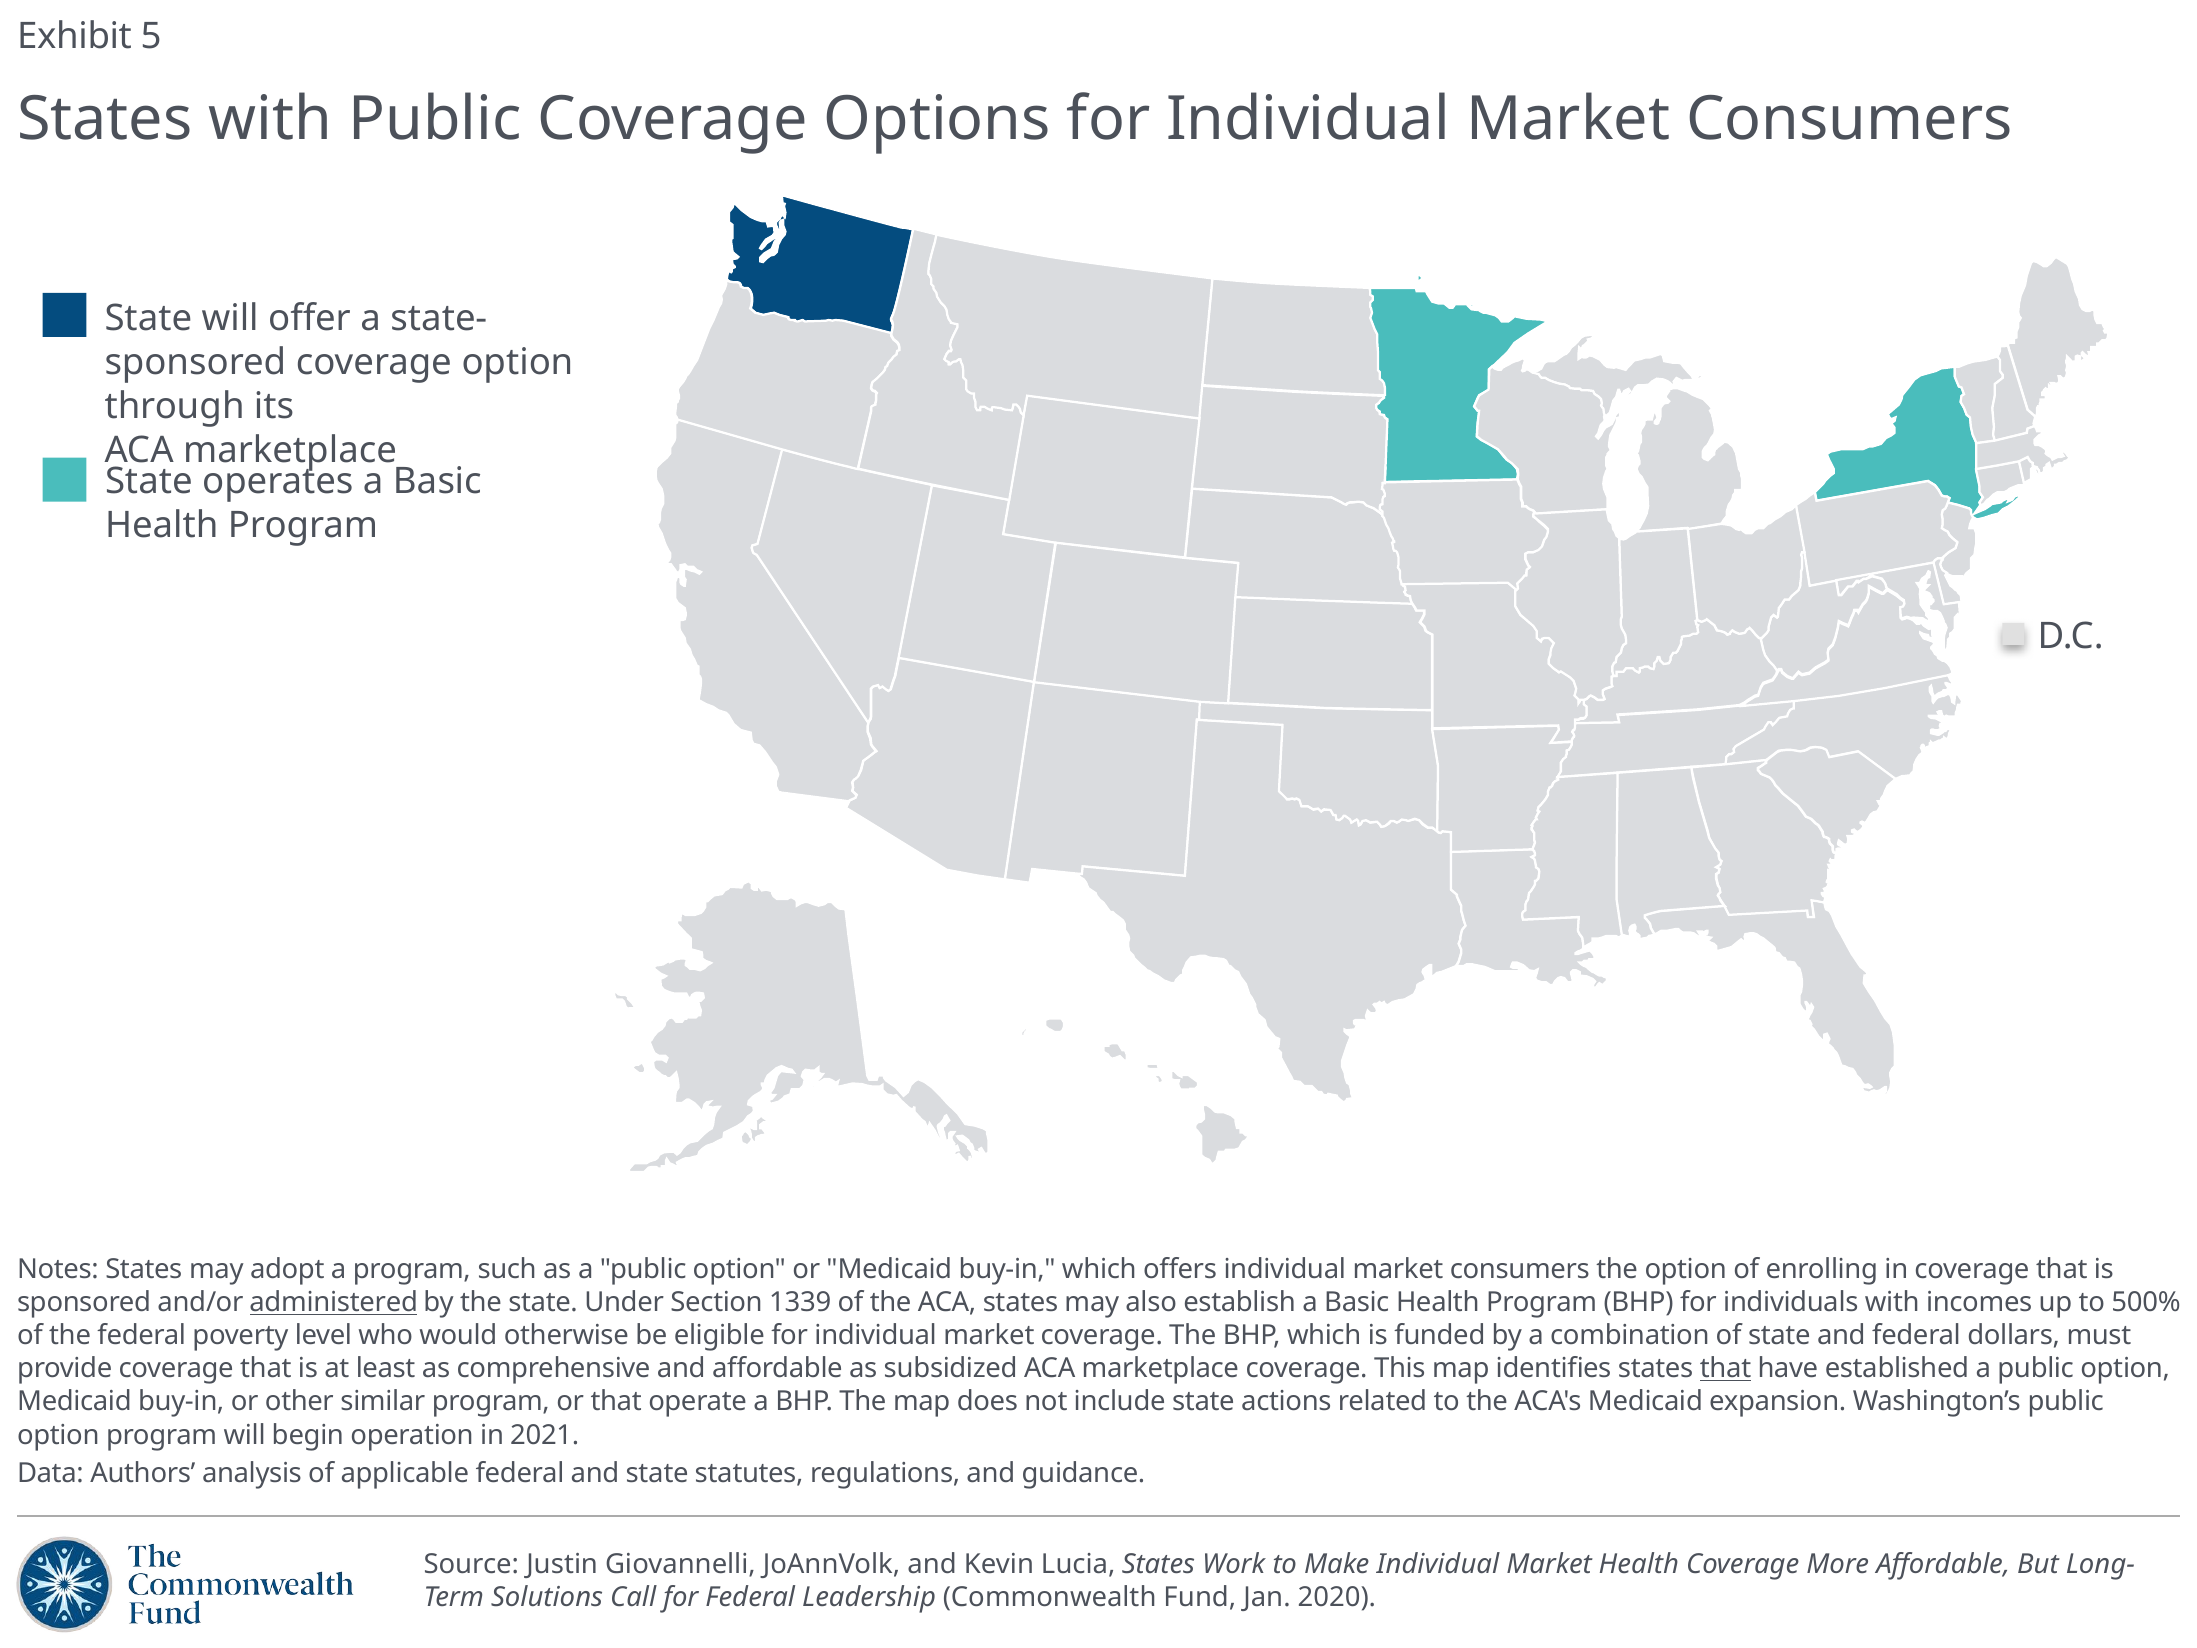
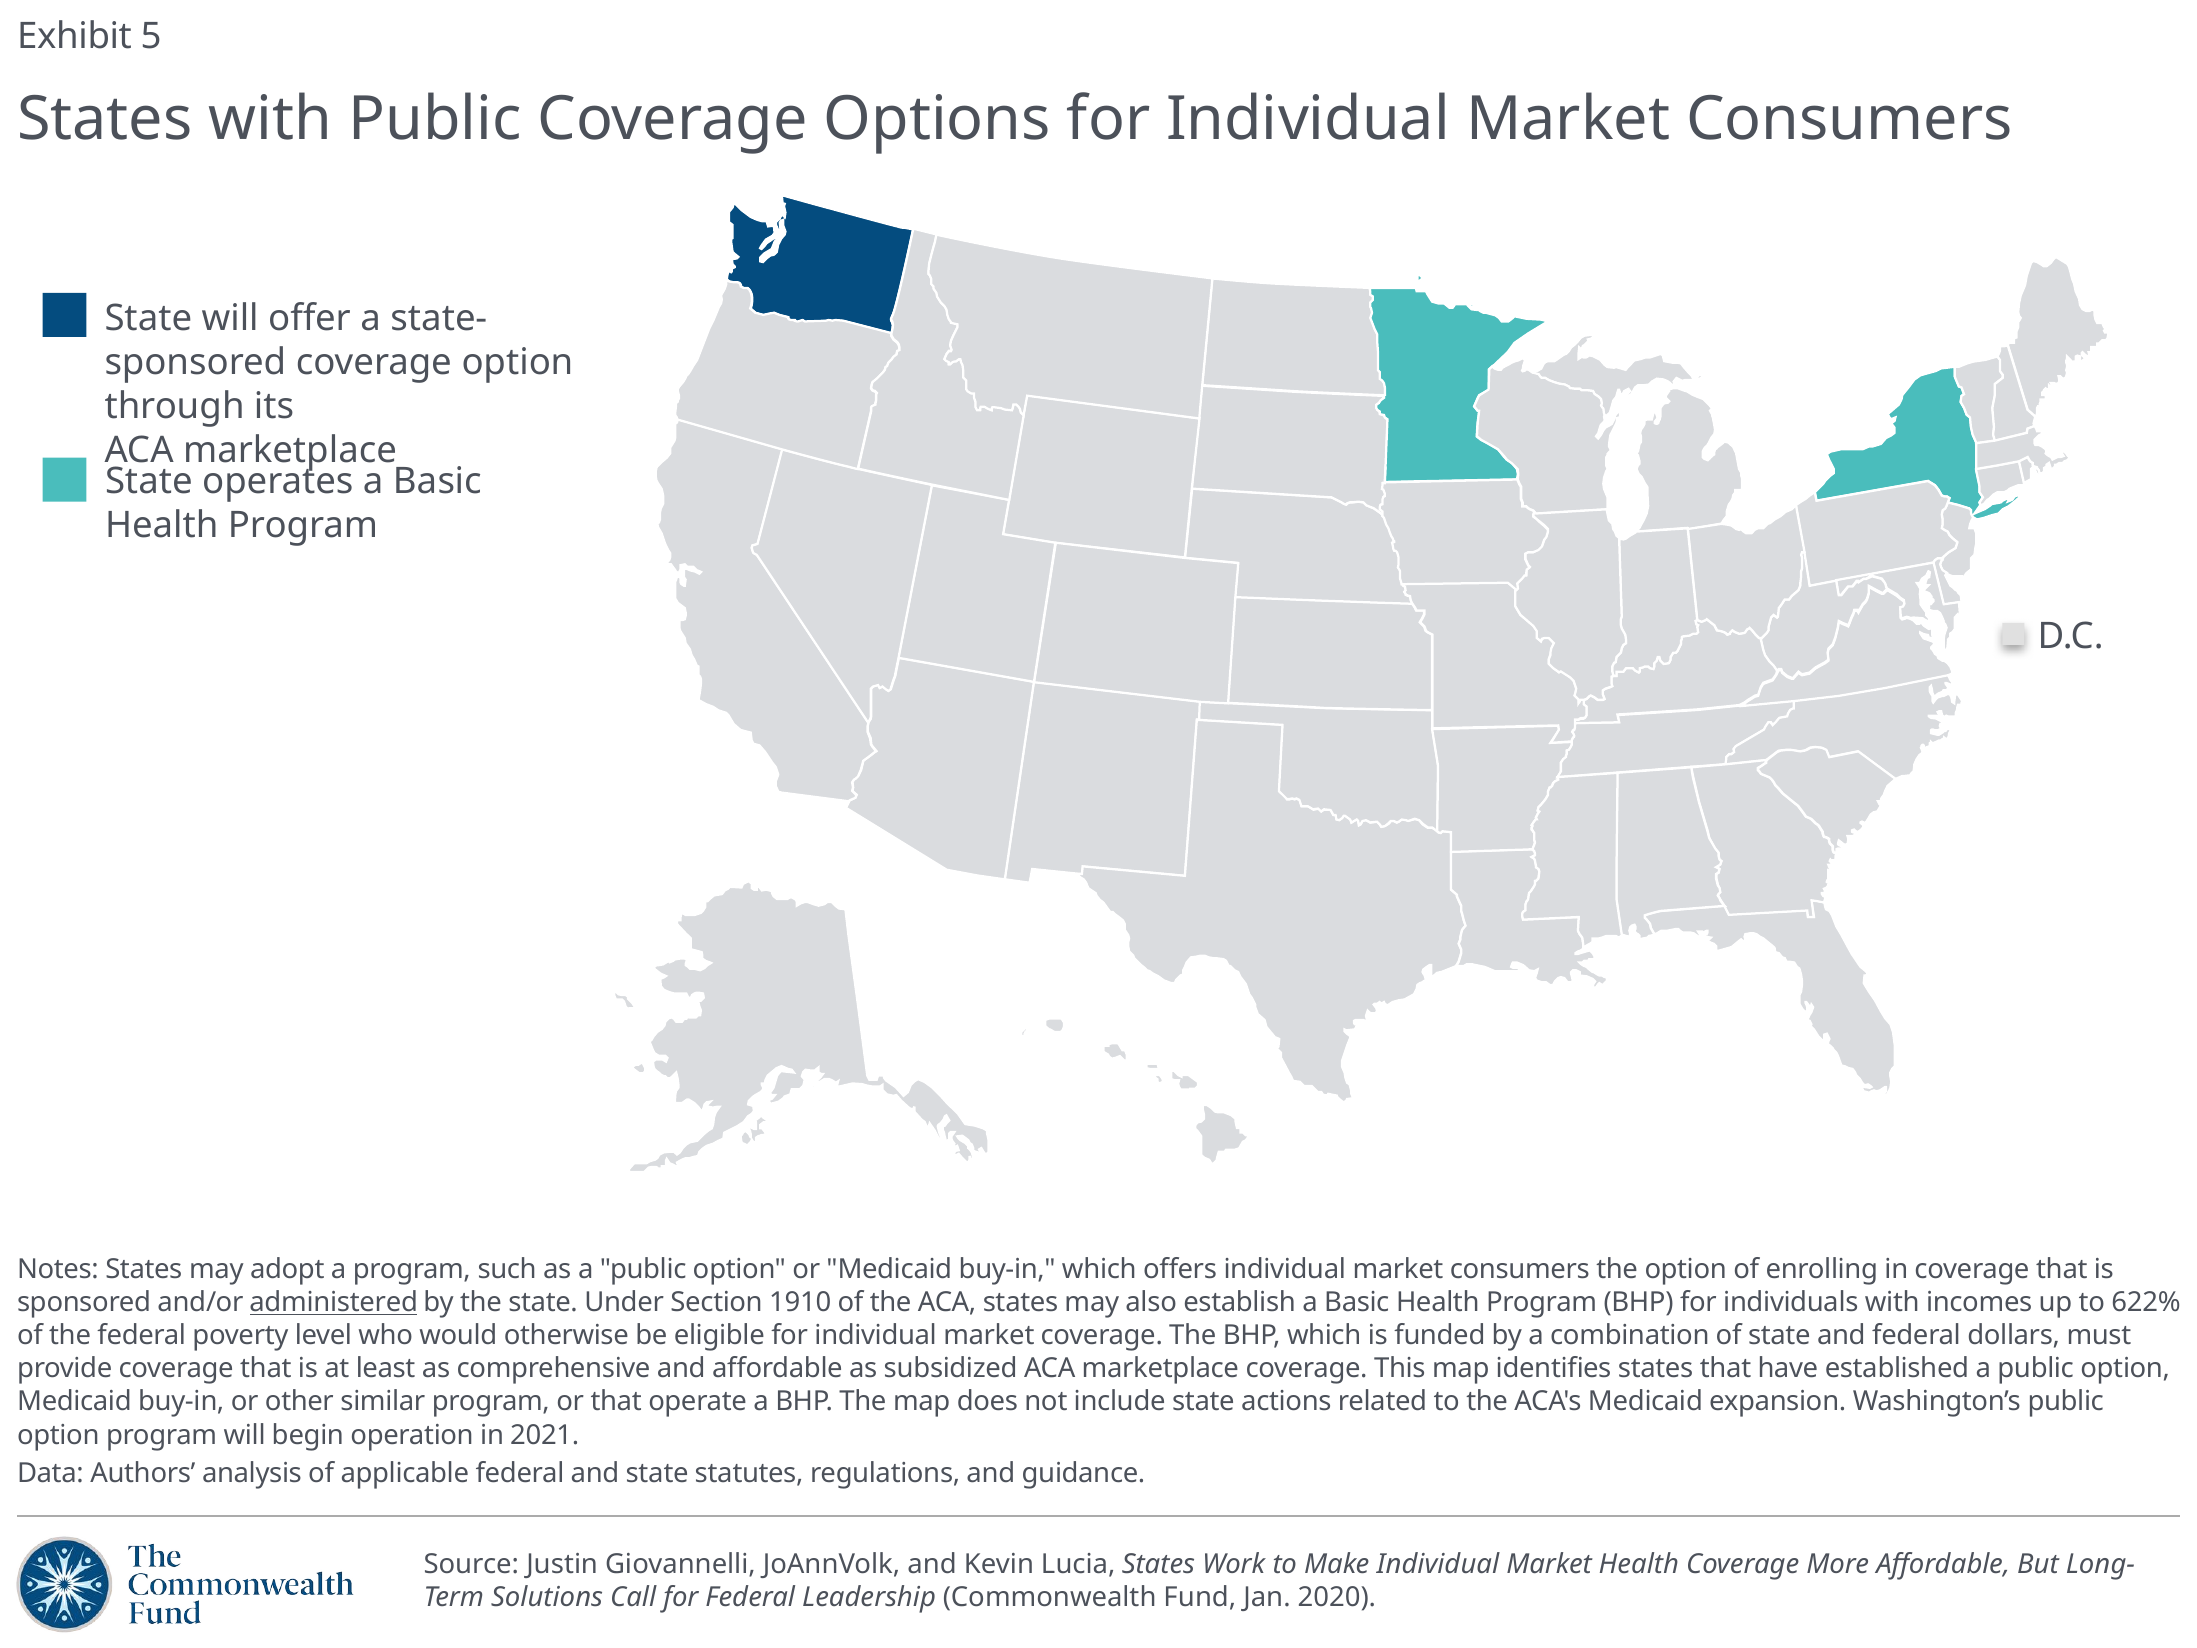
1339: 1339 -> 1910
500%: 500% -> 622%
that at (1726, 1369) underline: present -> none
